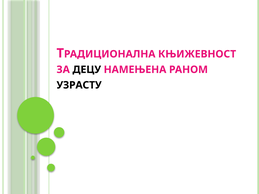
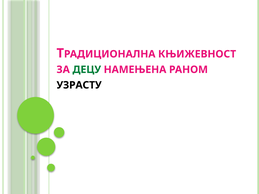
ДЕЦУ colour: black -> green
